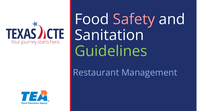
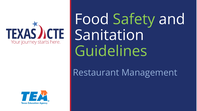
Safety colour: pink -> light green
